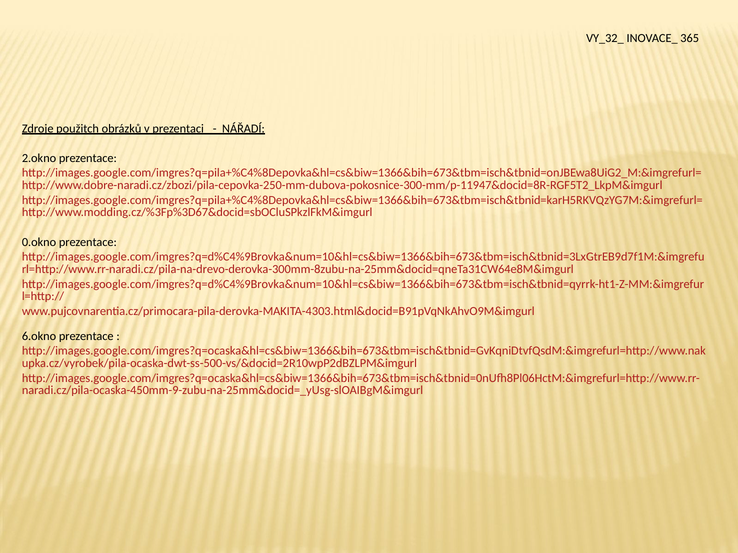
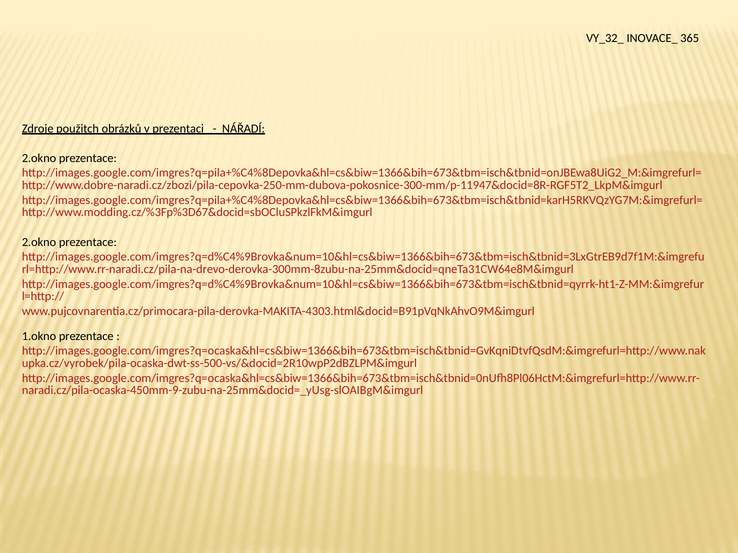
0.okno at (39, 242): 0.okno -> 2.okno
6.okno: 6.okno -> 1.okno
